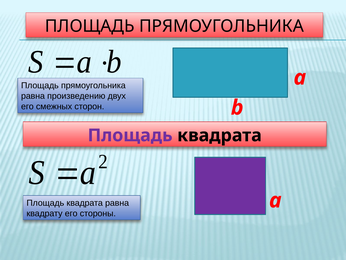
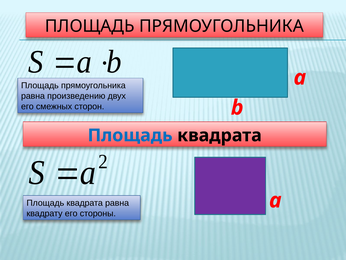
Площадь at (130, 135) colour: purple -> blue
